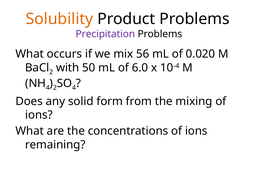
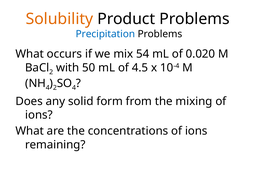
Precipitation colour: purple -> blue
56: 56 -> 54
6.0: 6.0 -> 4.5
